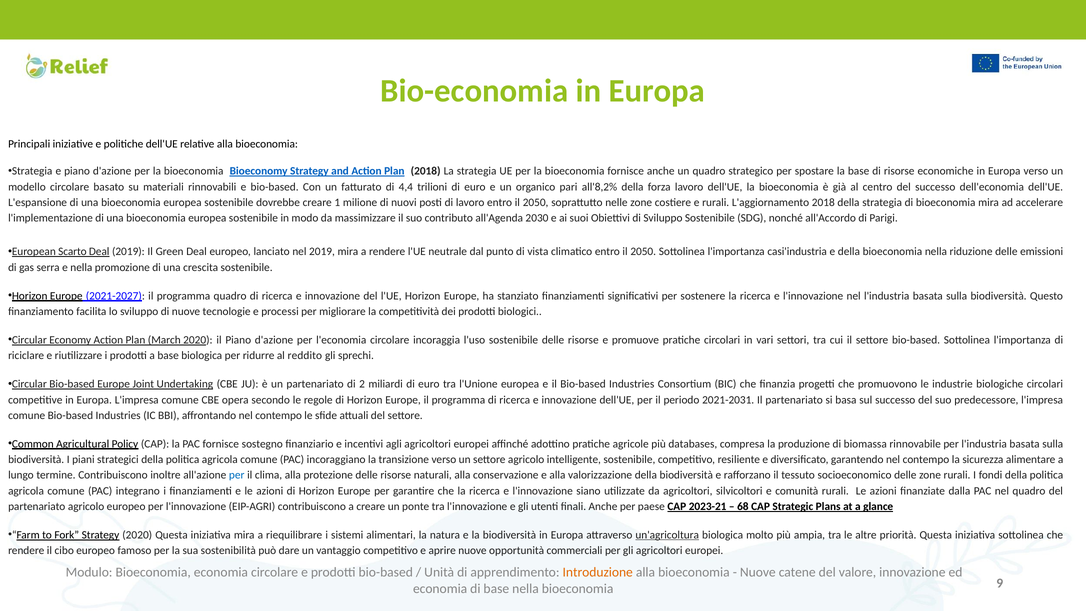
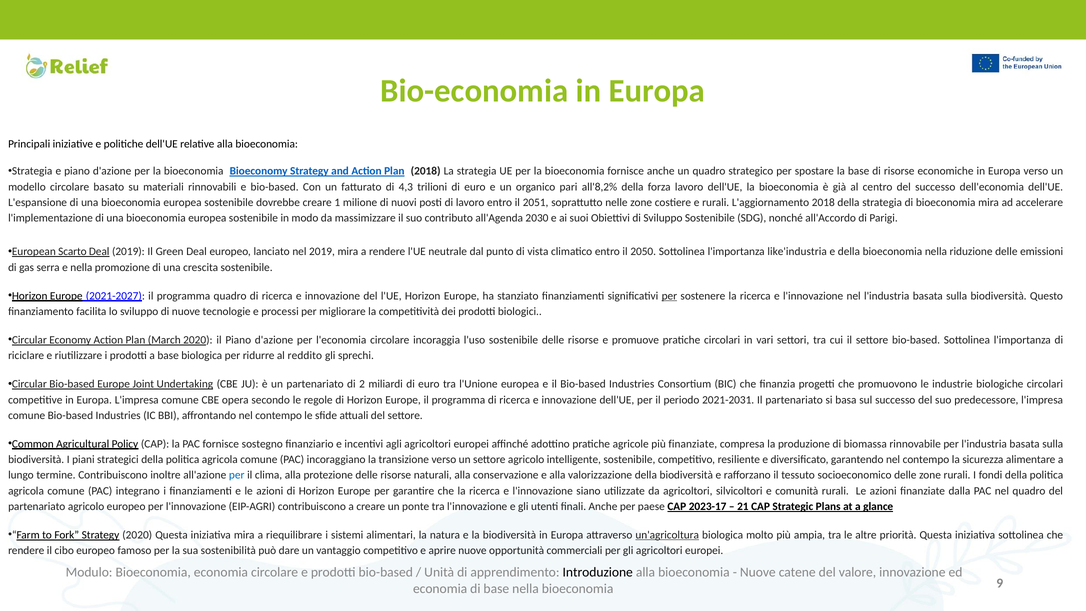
4,4: 4,4 -> 4,3
lavoro entro il 2050: 2050 -> 2051
casi'industria: casi'industria -> like'industria
per at (669, 296) underline: none -> present
più databases: databases -> finanziate
2023-21: 2023-21 -> 2023-17
68: 68 -> 21
Introduzione colour: orange -> black
